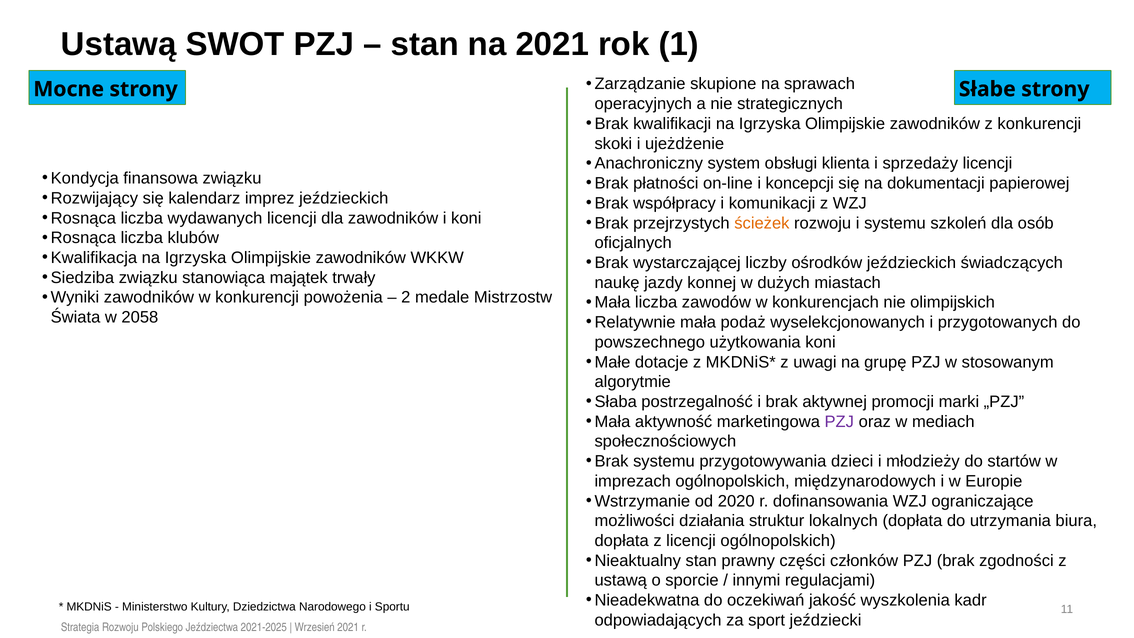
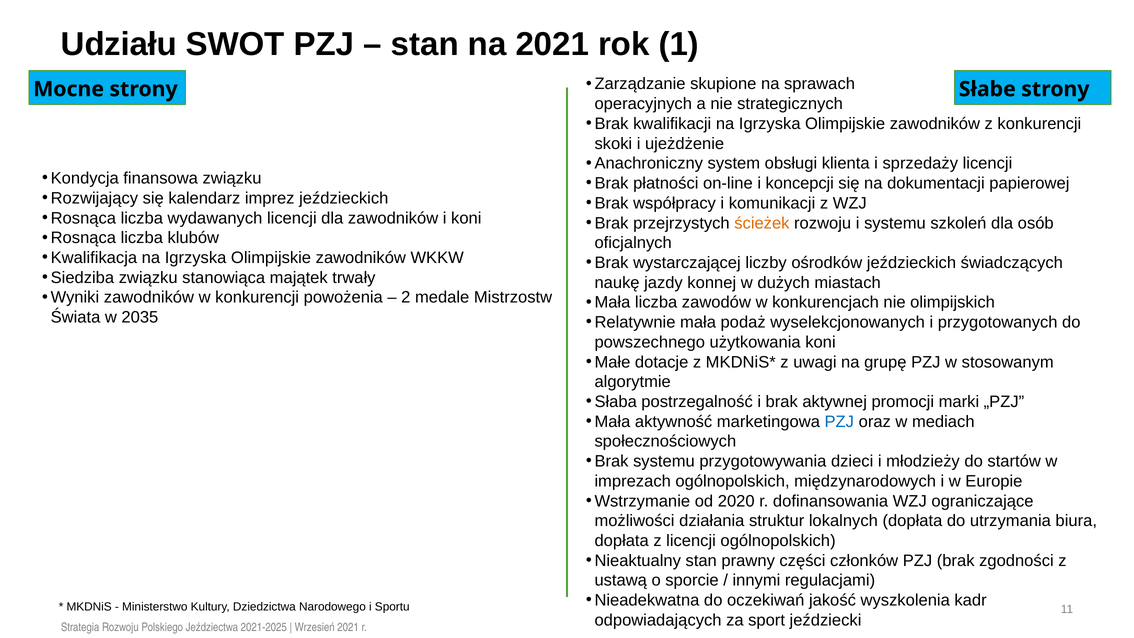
Ustawą at (119, 44): Ustawą -> Udziału
2058: 2058 -> 2035
PZJ at (839, 422) colour: purple -> blue
